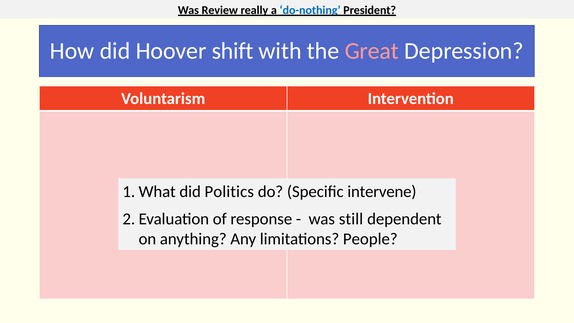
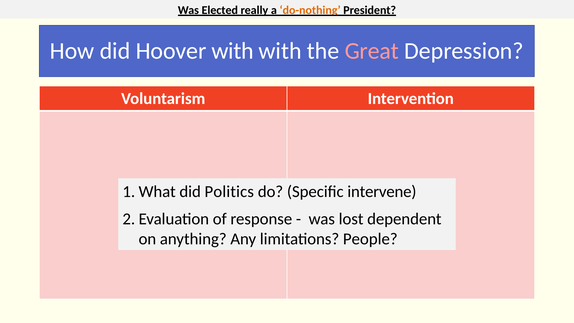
Review: Review -> Elected
do-nothing colour: blue -> orange
Hoover shift: shift -> with
still: still -> lost
